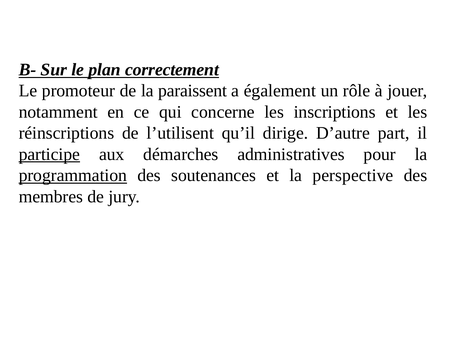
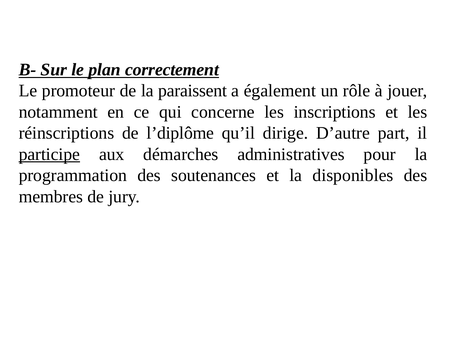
l’utilisent: l’utilisent -> l’diplôme
programmation underline: present -> none
perspective: perspective -> disponibles
